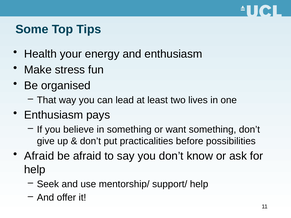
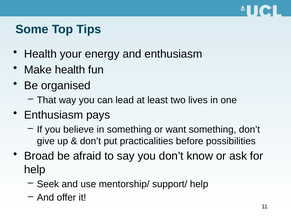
Make stress: stress -> health
Afraid at (39, 156): Afraid -> Broad
